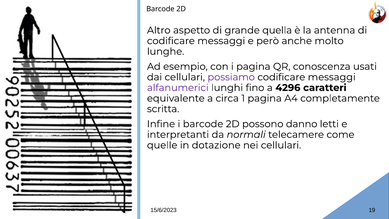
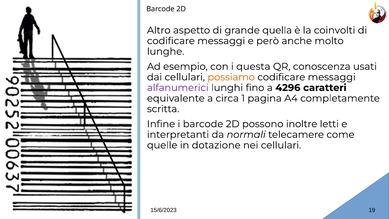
antenna: antenna -> coinvolti
i pagina: pagina -> questa
possiamo colour: purple -> orange
danno: danno -> inoltre
